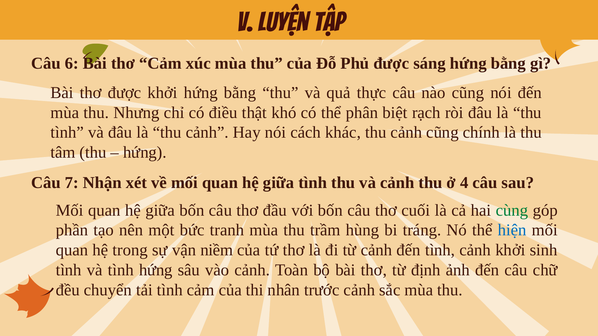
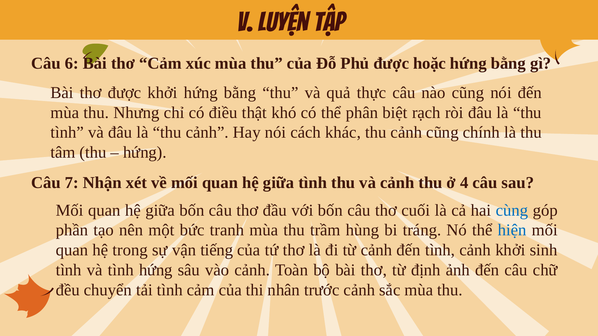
sáng: sáng -> hoặc
cùng colour: green -> blue
niềm: niềm -> tiếng
